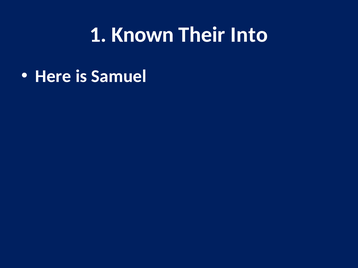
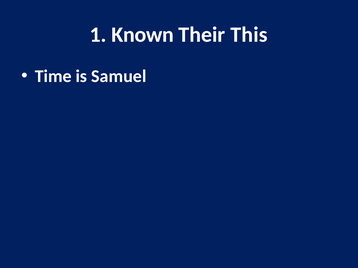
Into: Into -> This
Here: Here -> Time
